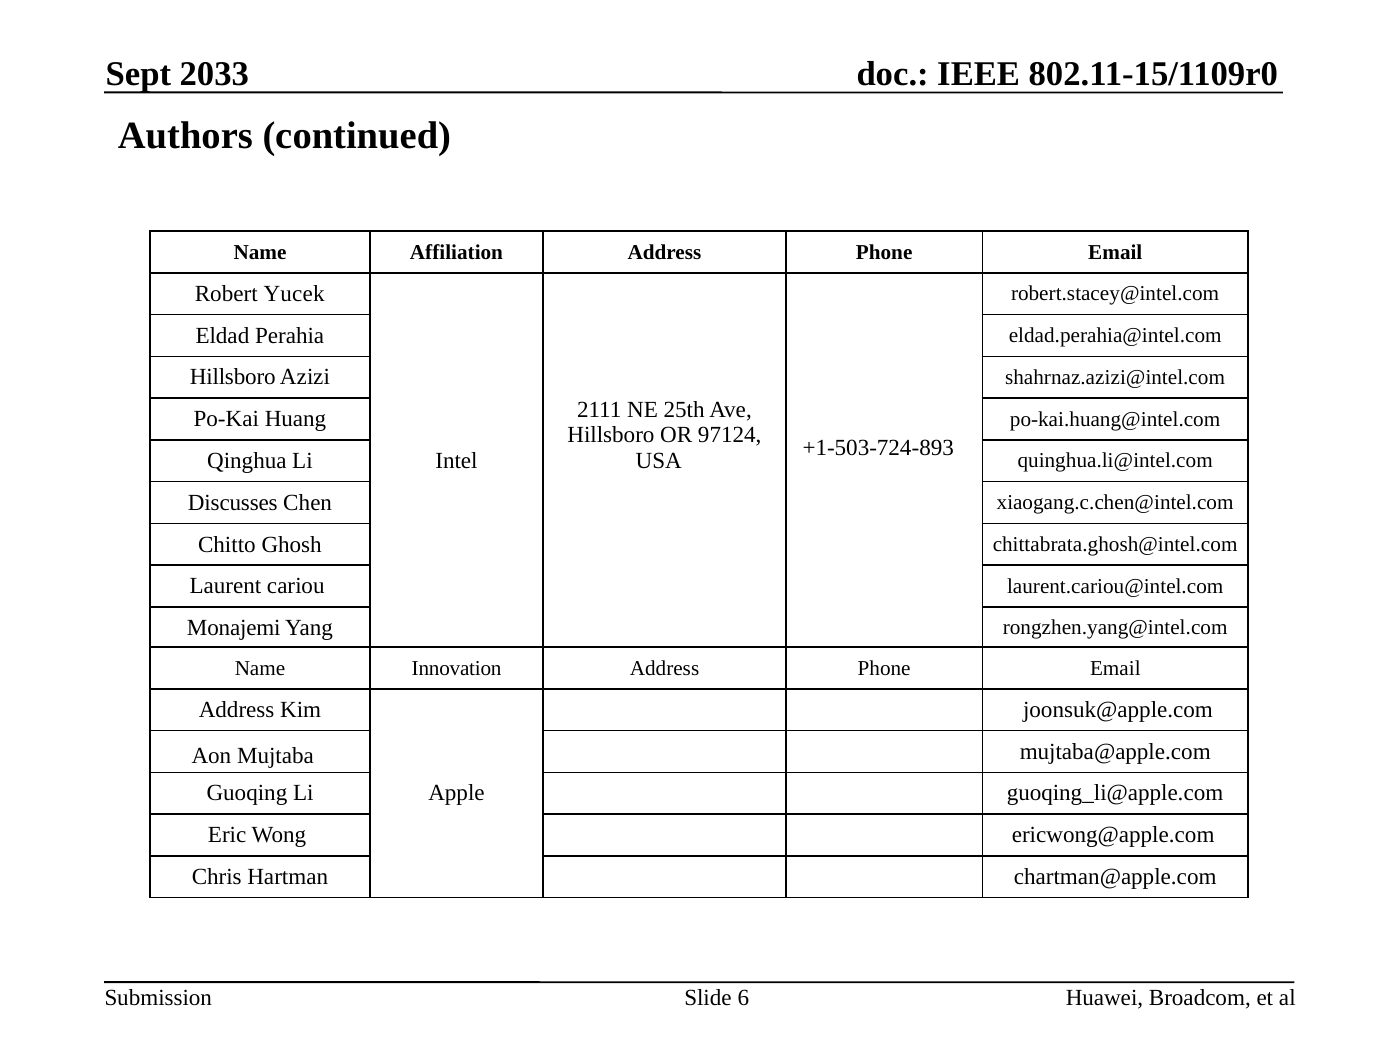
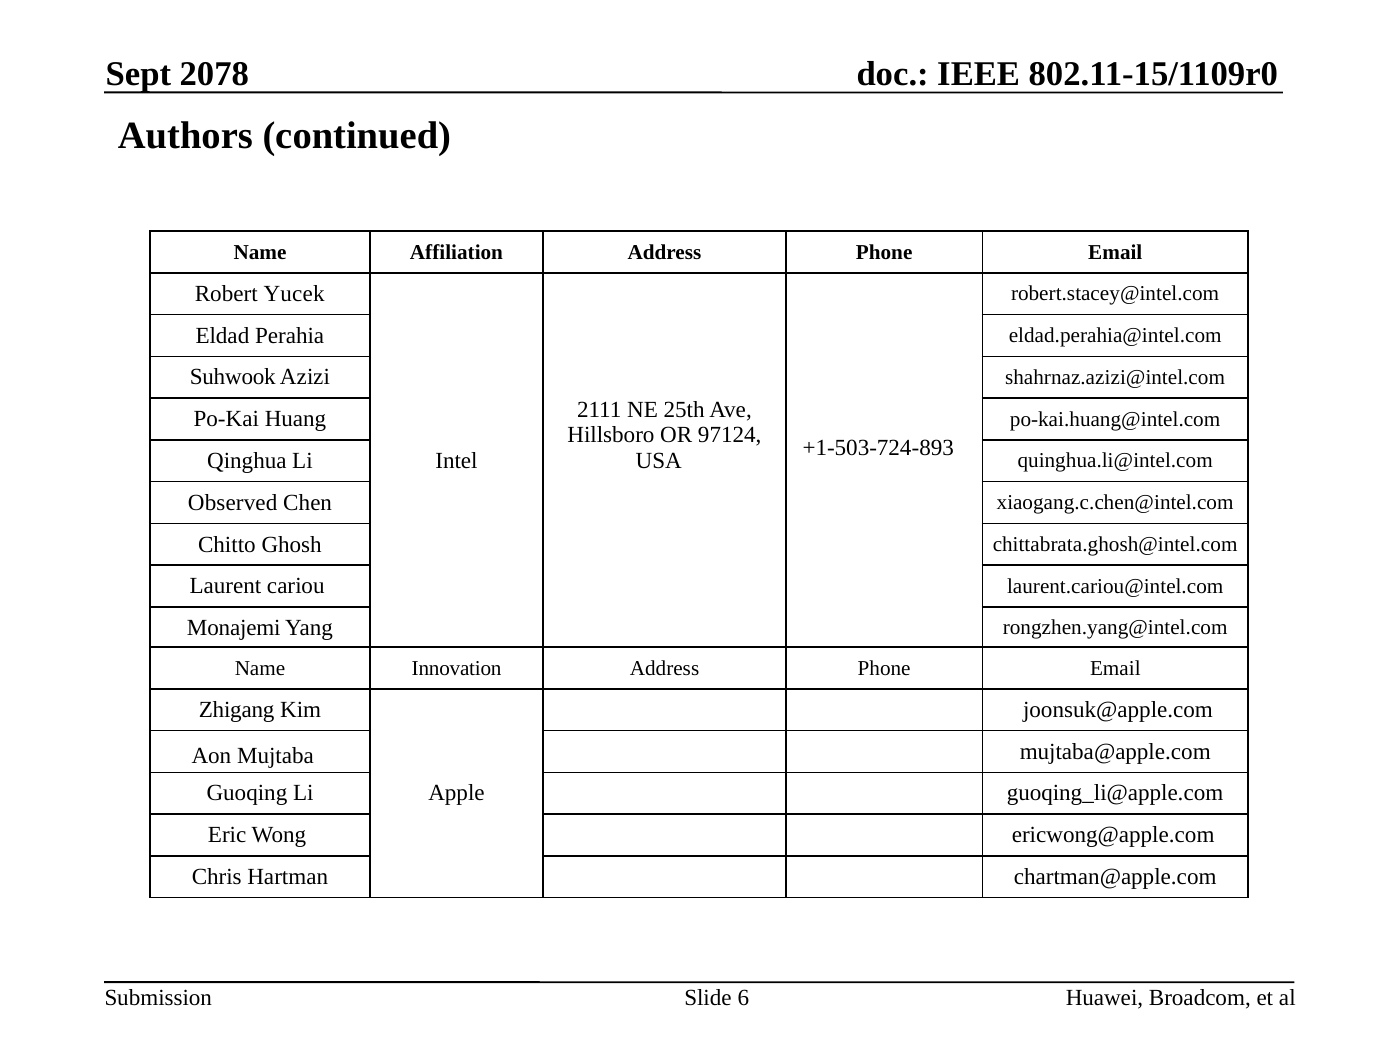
2033: 2033 -> 2078
Hillsboro at (233, 377): Hillsboro -> Suhwook
Discusses: Discusses -> Observed
Address at (237, 710): Address -> Zhigang
